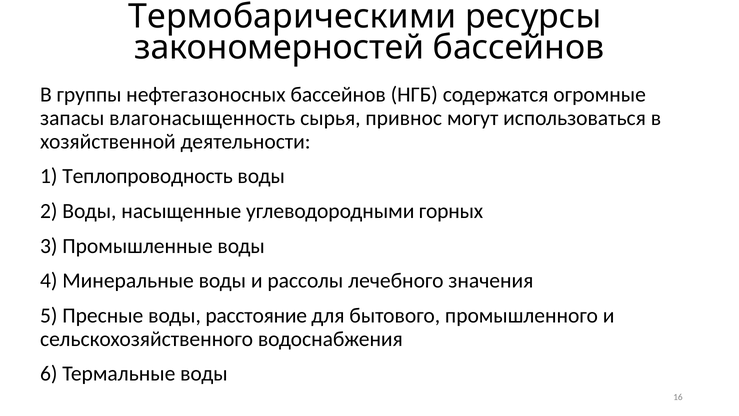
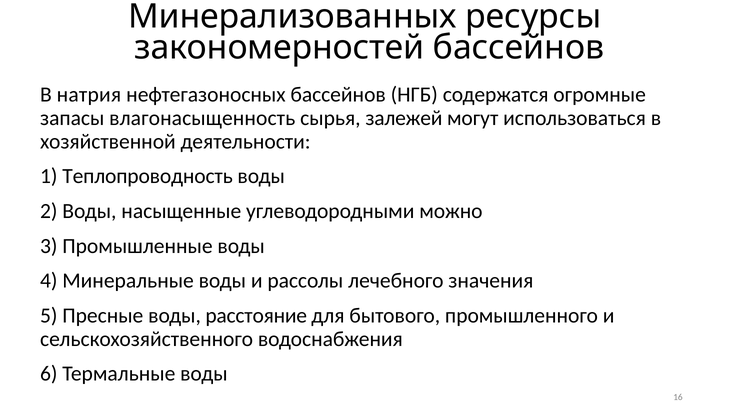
Термобарическими: Термобарическими -> Минерализованных
группы: группы -> натрия
привнос: привнос -> залежей
горных: горных -> можно
